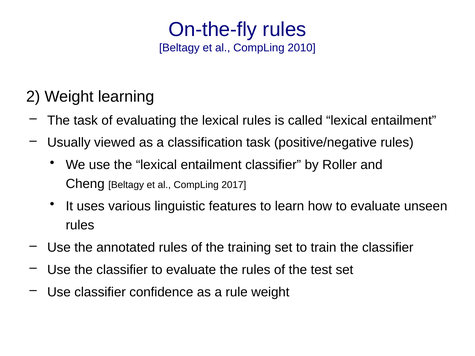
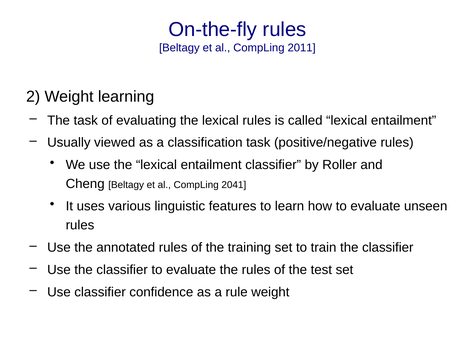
2010: 2010 -> 2011
2017: 2017 -> 2041
